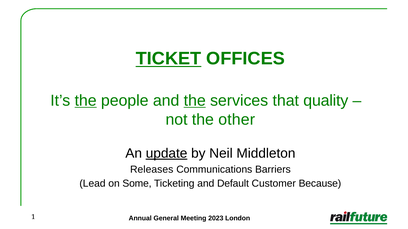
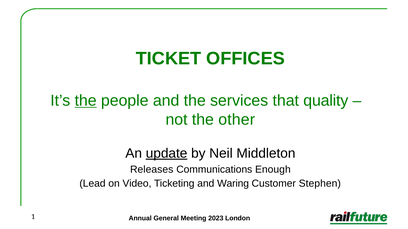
TICKET underline: present -> none
the at (195, 101) underline: present -> none
Barriers: Barriers -> Enough
Some: Some -> Video
Default: Default -> Waring
Because: Because -> Stephen
